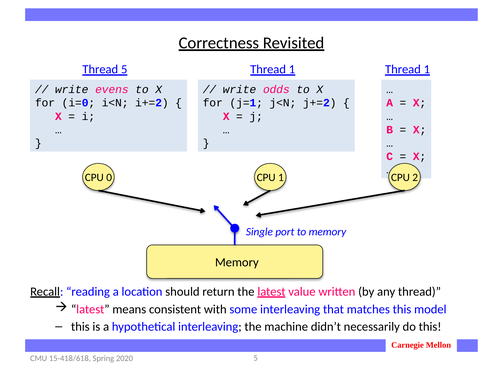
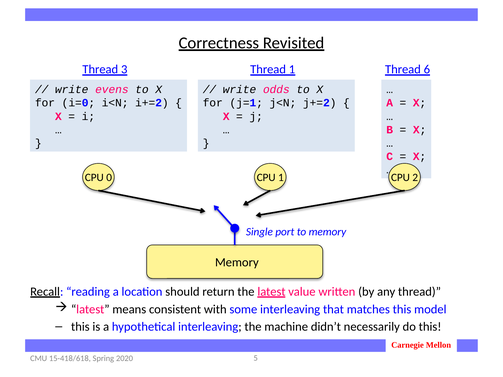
Thread 5: 5 -> 3
1 at (427, 70): 1 -> 6
